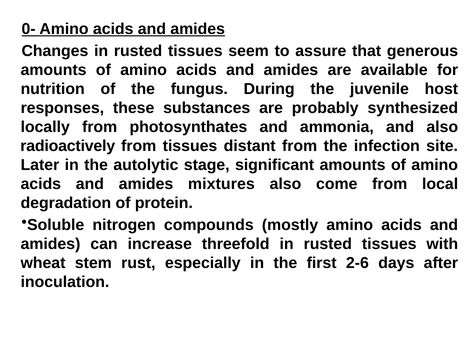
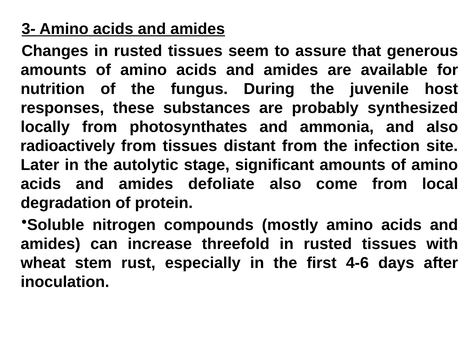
0-: 0- -> 3-
mixtures: mixtures -> defoliate
2-6: 2-6 -> 4-6
